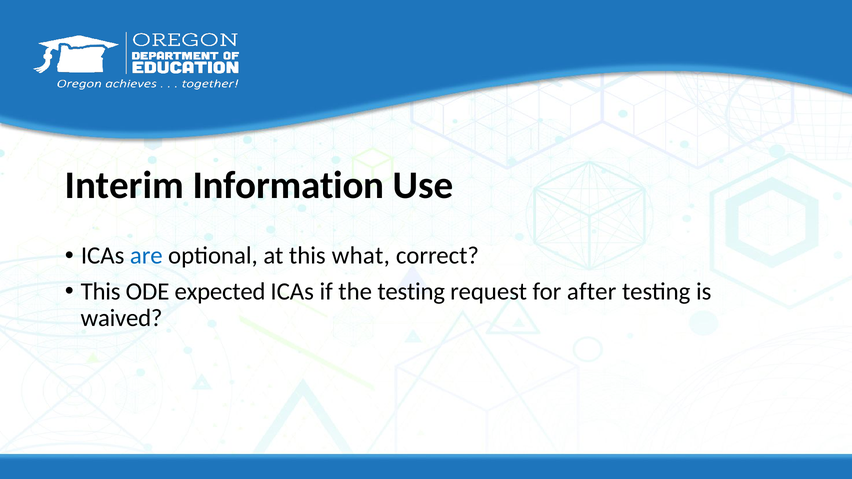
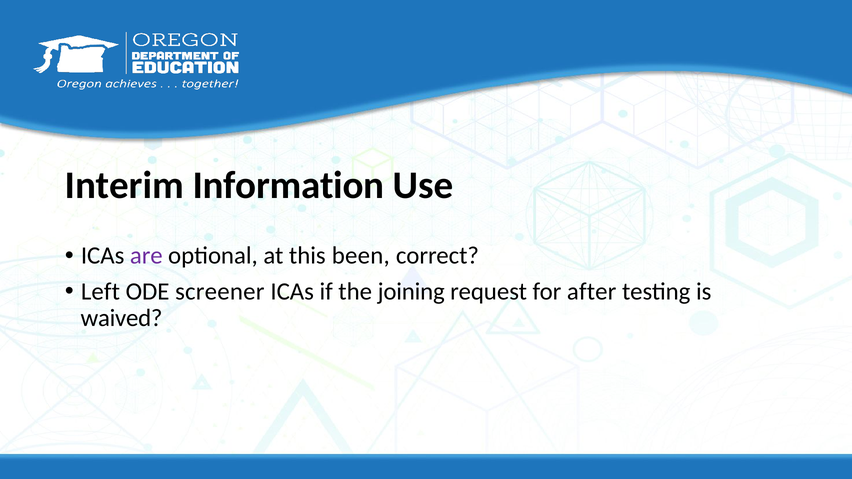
are colour: blue -> purple
what: what -> been
This at (101, 292): This -> Left
expected: expected -> screener
the testing: testing -> joining
